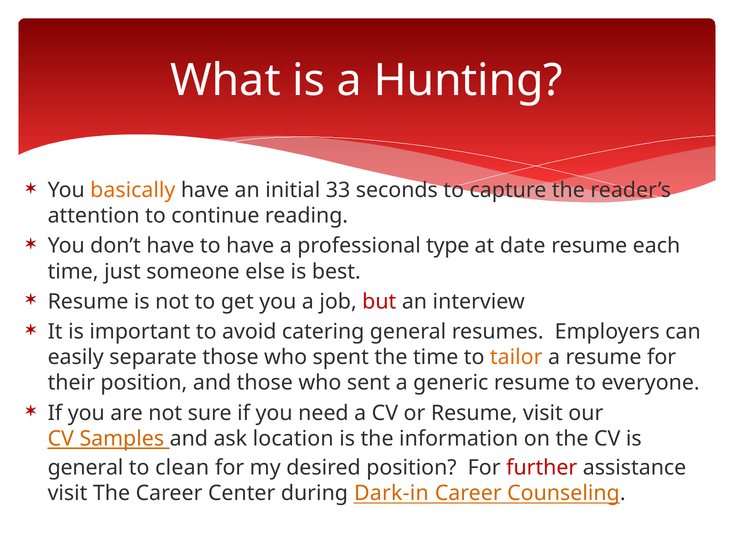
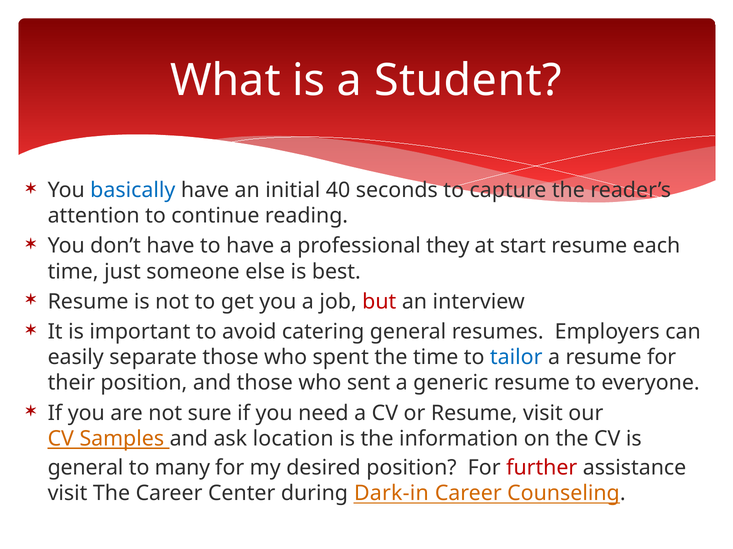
Hunting: Hunting -> Student
basically colour: orange -> blue
33: 33 -> 40
type: type -> they
date: date -> start
tailor colour: orange -> blue
clean: clean -> many
